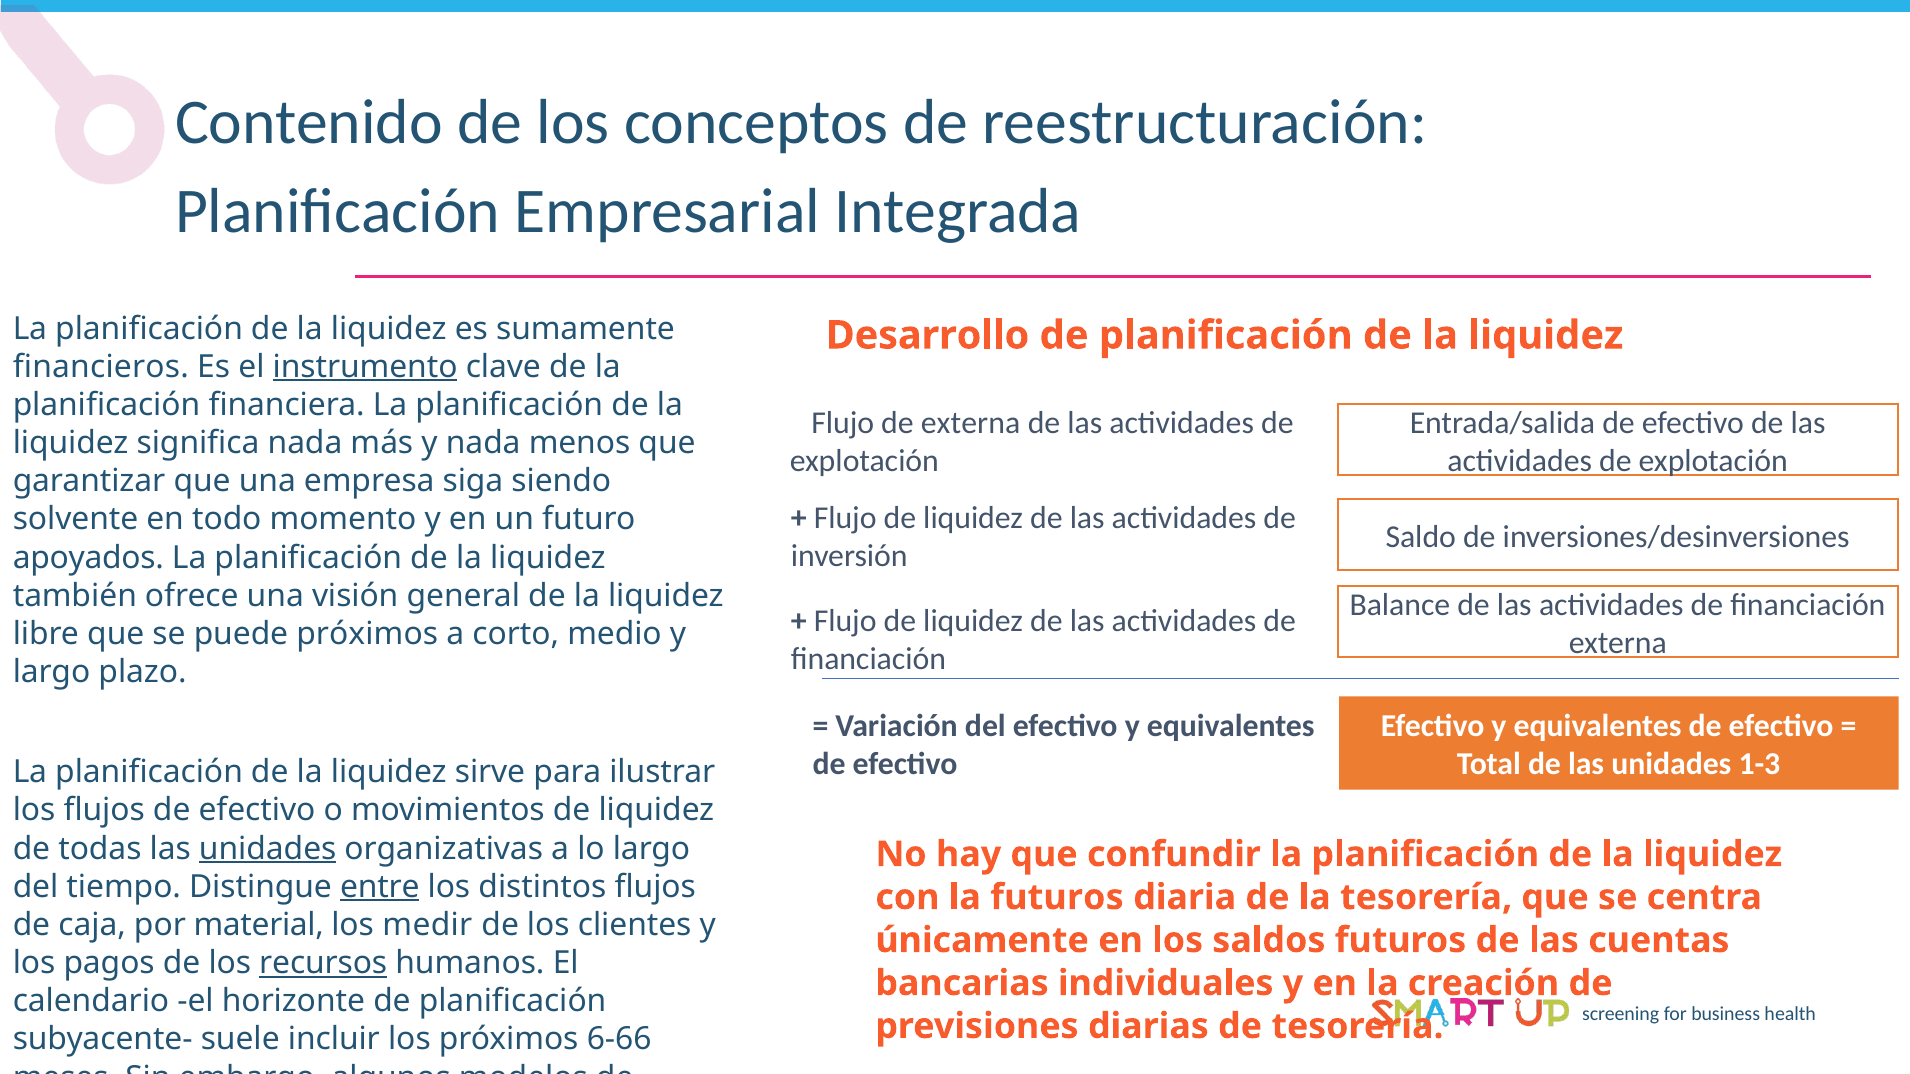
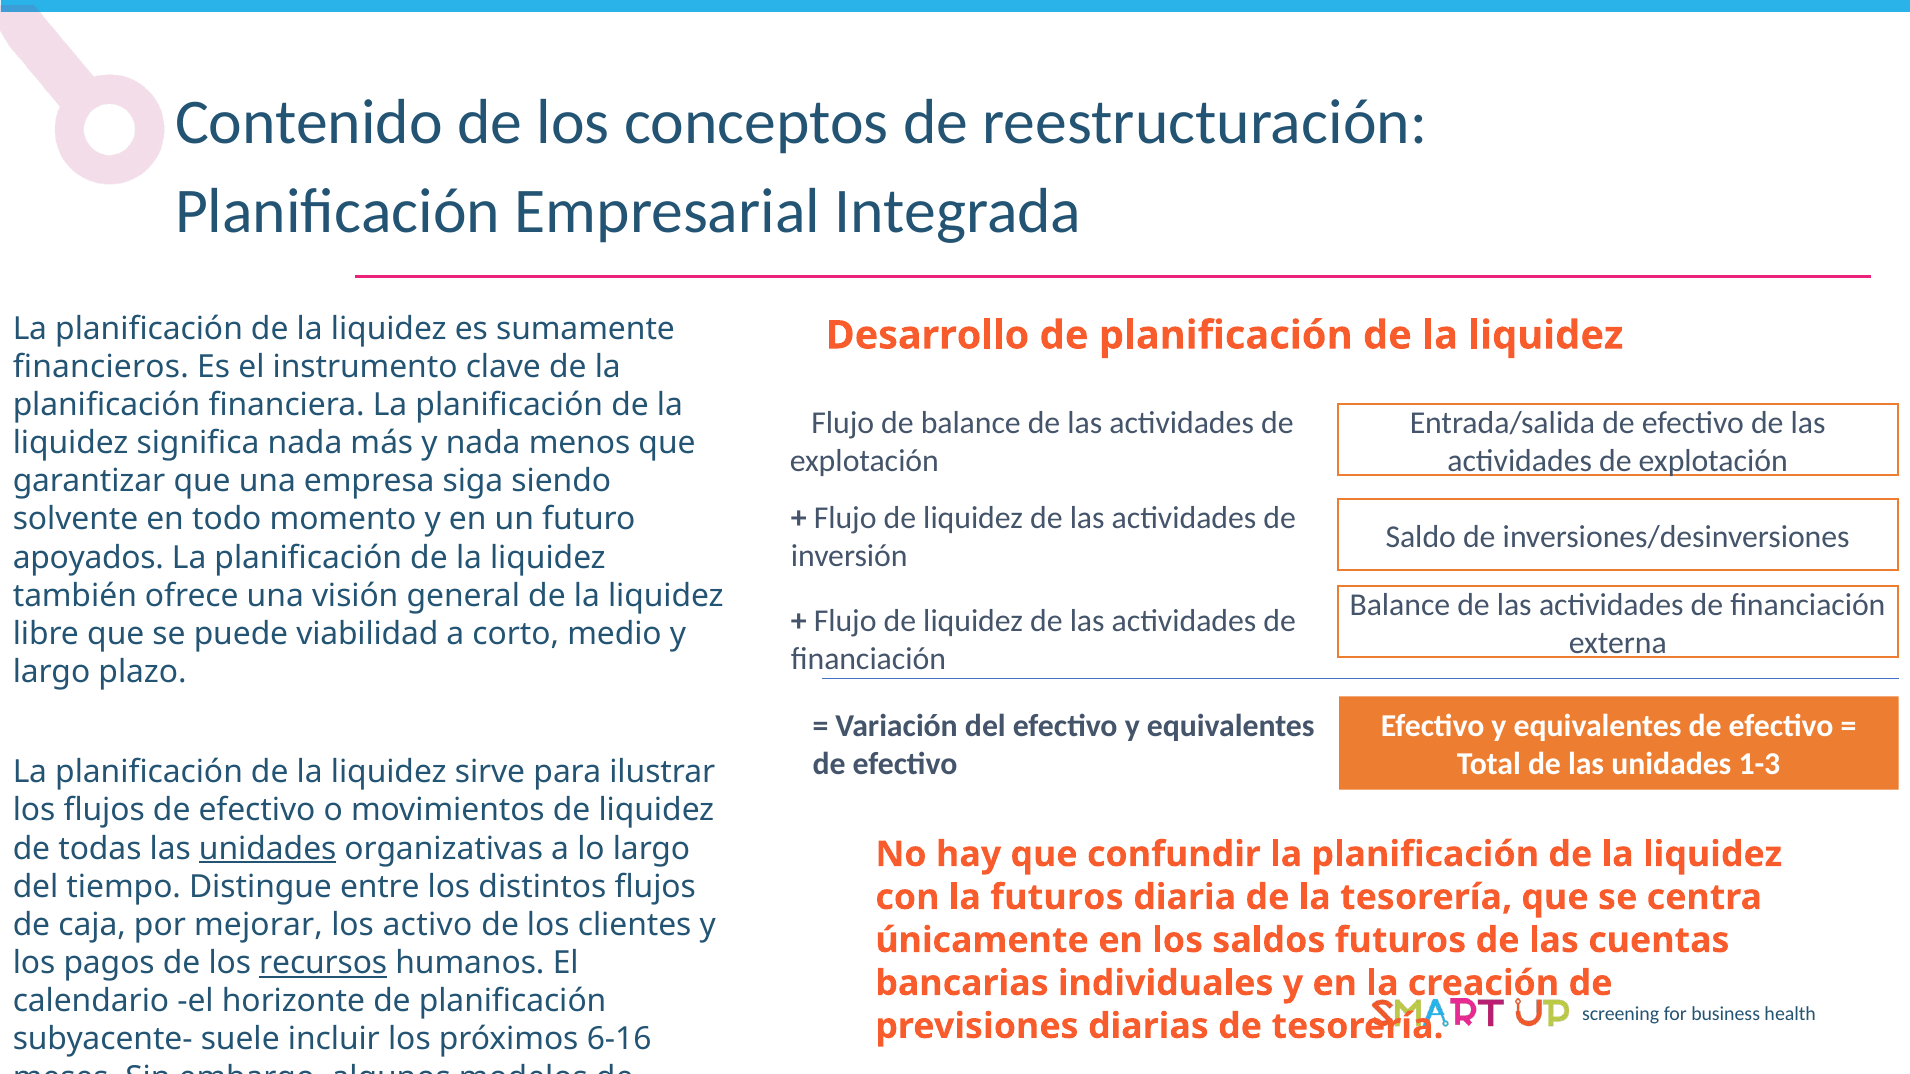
instrumento underline: present -> none
de externa: externa -> balance
puede próximos: próximos -> viabilidad
entre underline: present -> none
material: material -> mejorar
medir: medir -> activo
6-66: 6-66 -> 6-16
